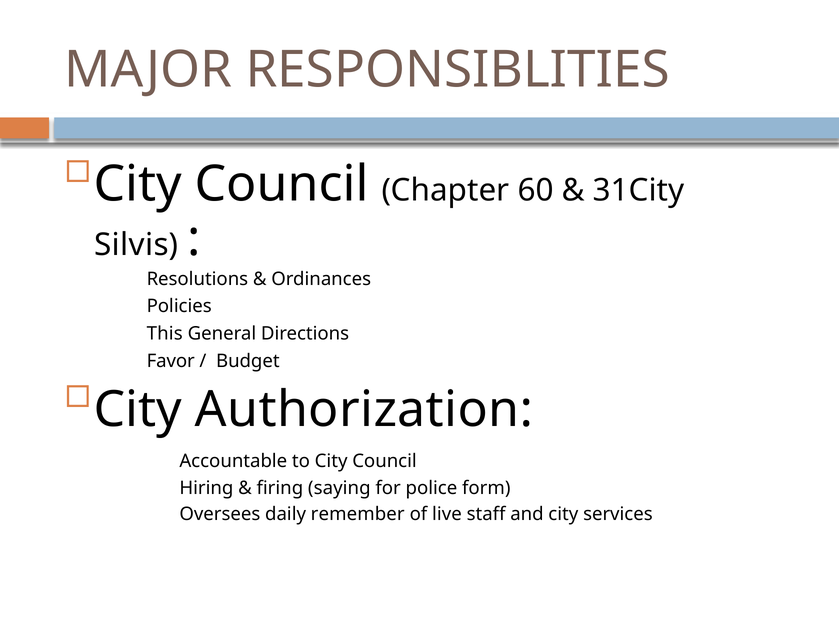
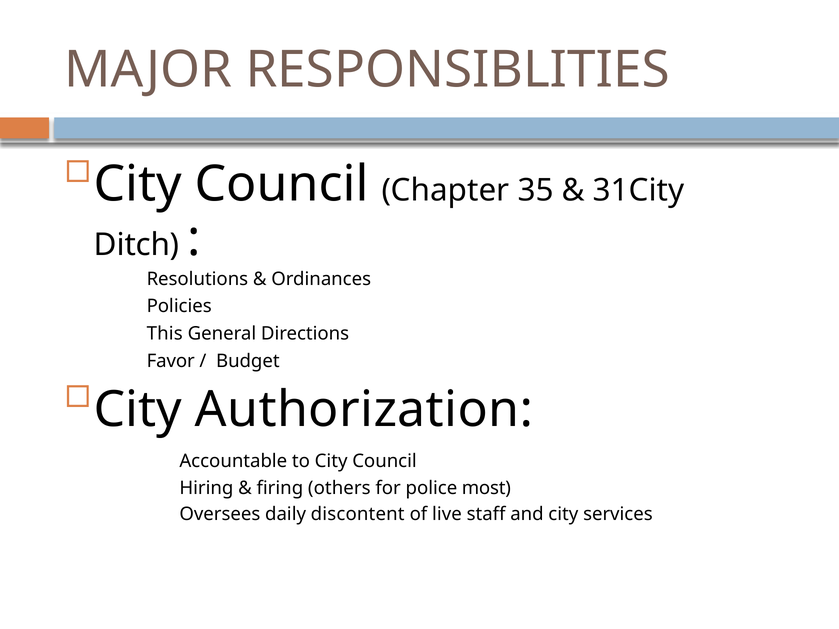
60: 60 -> 35
Silvis: Silvis -> Ditch
saying: saying -> others
form: form -> most
remember: remember -> discontent
